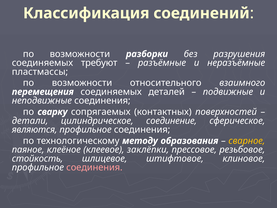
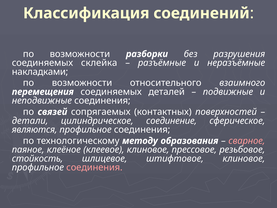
требуют: требуют -> склейка
пластмассы: пластмассы -> накладками
сварку: сварку -> связей
сварное colour: yellow -> pink
клеевое заклёпки: заклёпки -> клиновое
